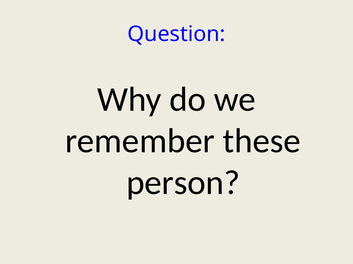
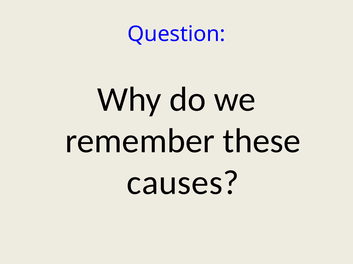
person: person -> causes
